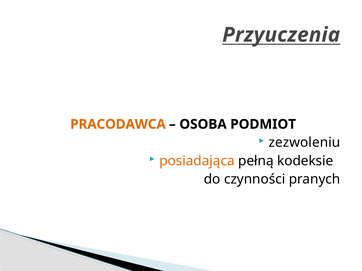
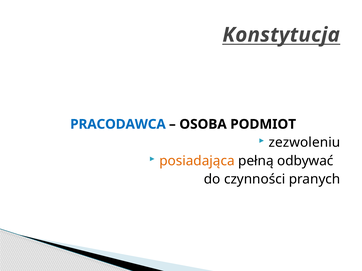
Przyuczenia: Przyuczenia -> Konstytucja
PRACODAWCA colour: orange -> blue
kodeksie: kodeksie -> odbywać
